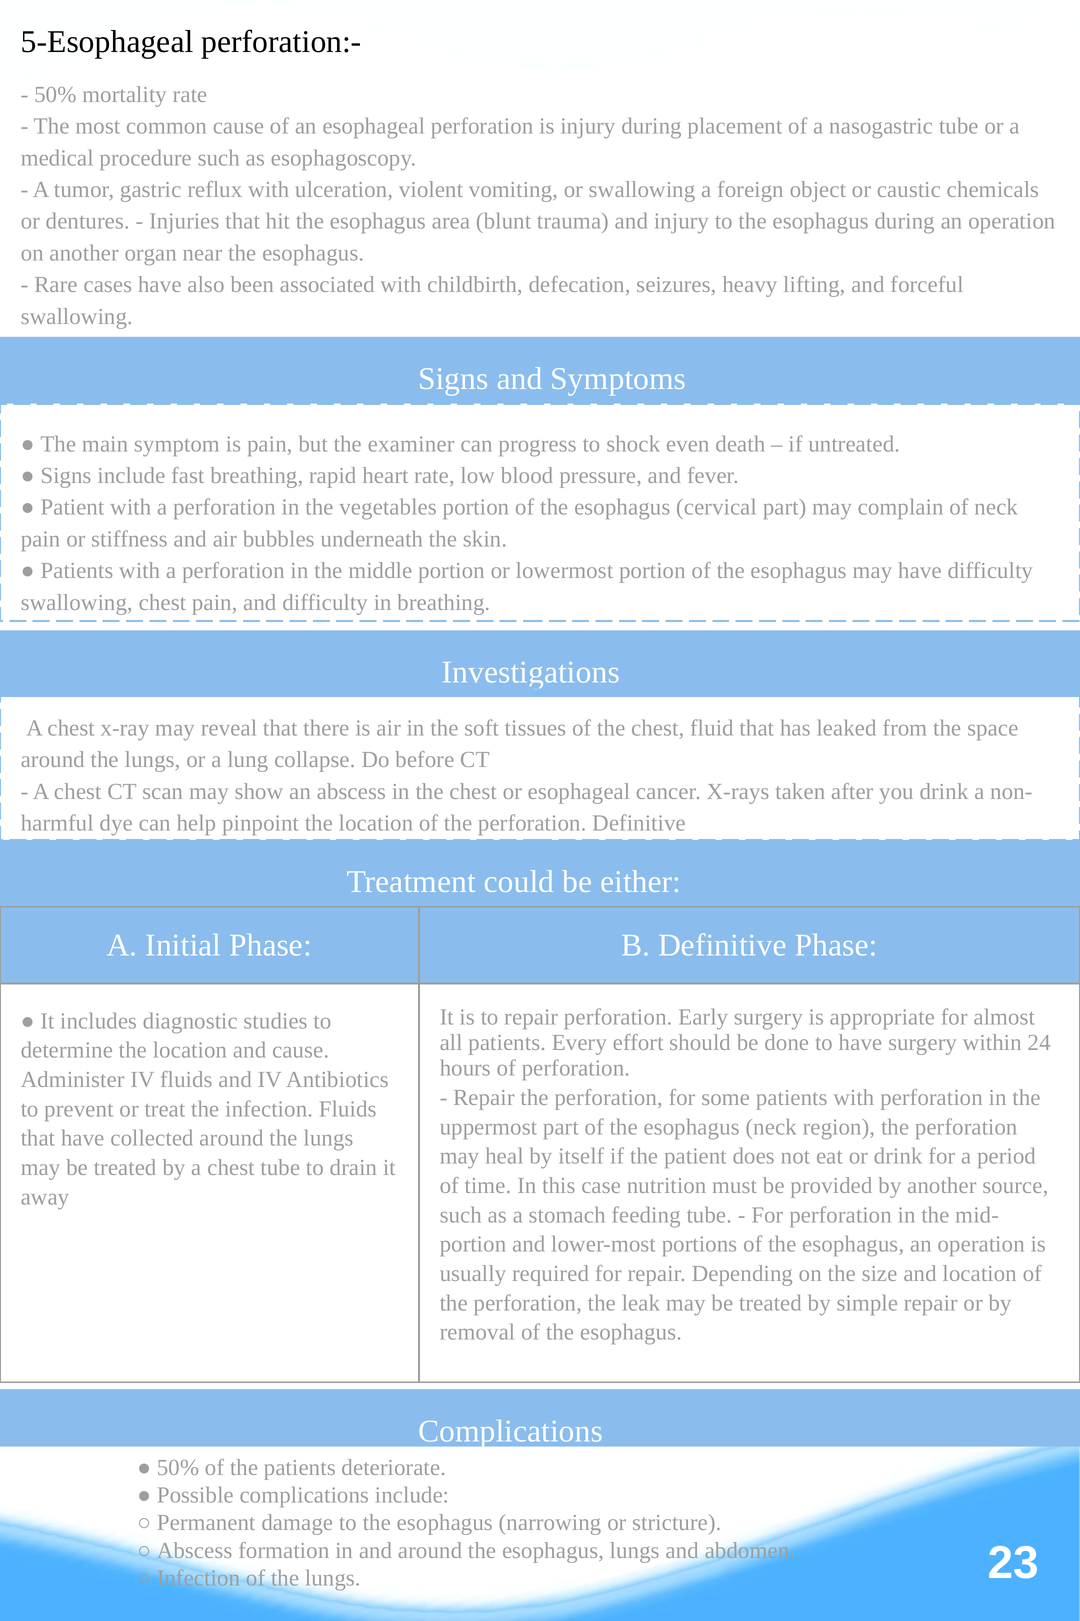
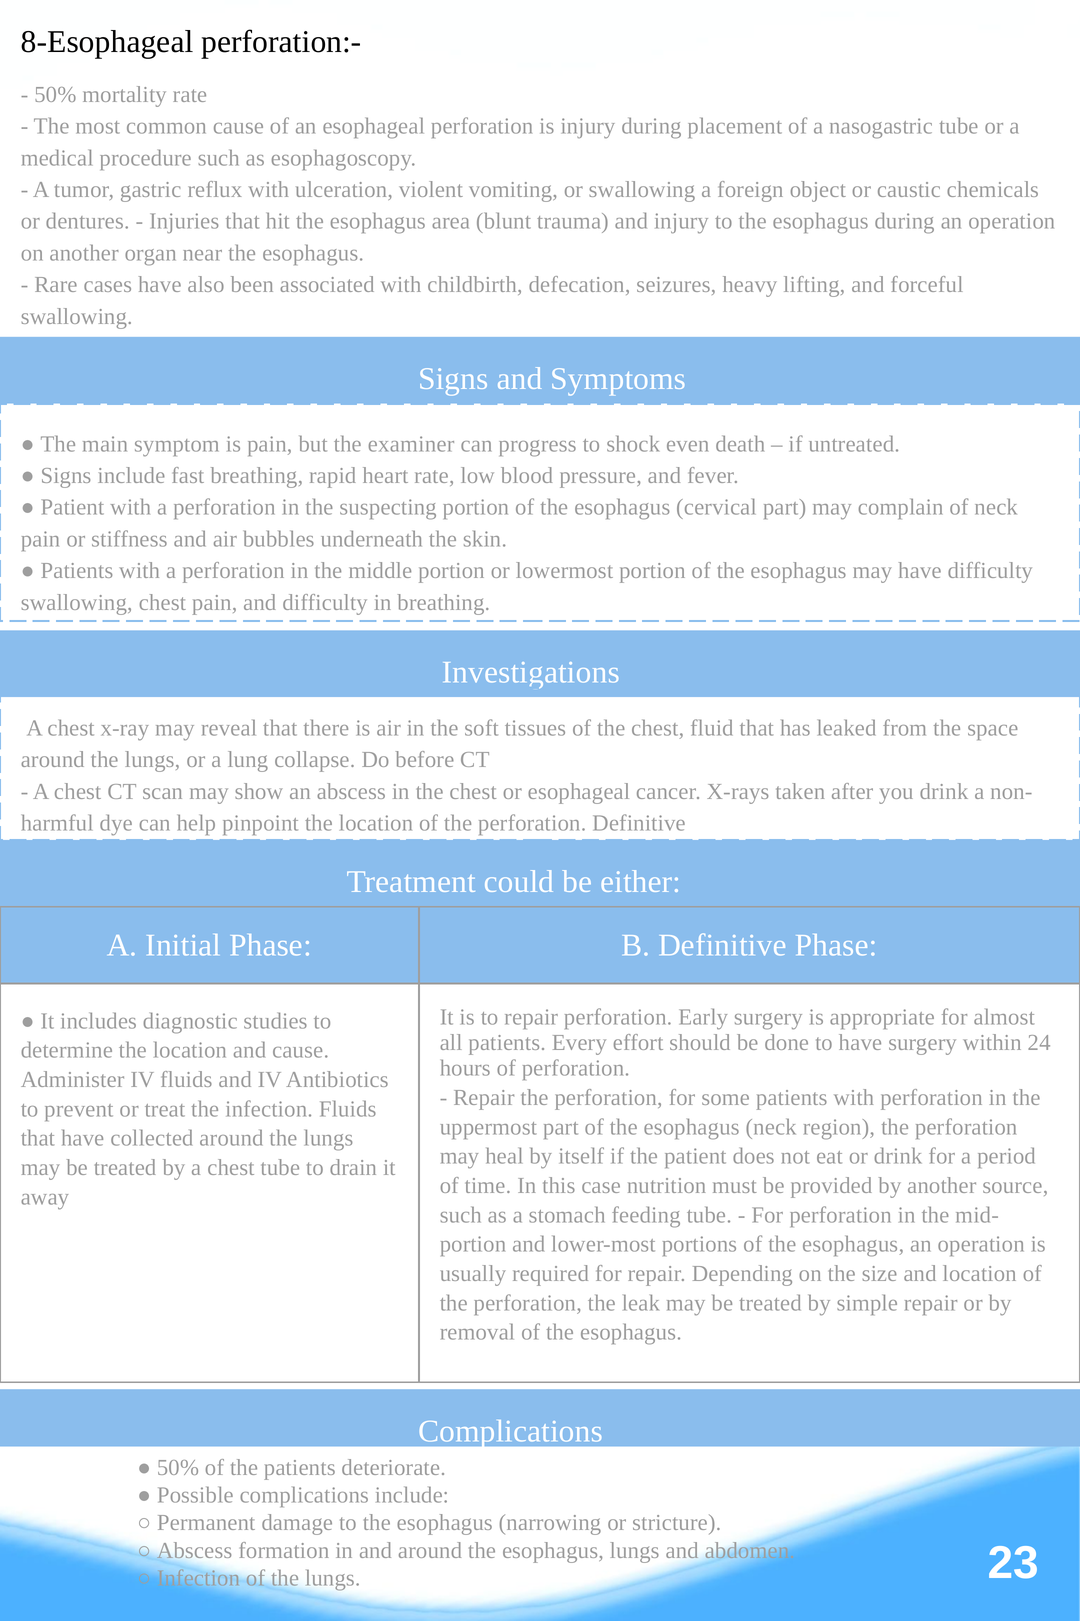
5-Esophageal: 5-Esophageal -> 8-Esophageal
vegetables: vegetables -> suspecting
